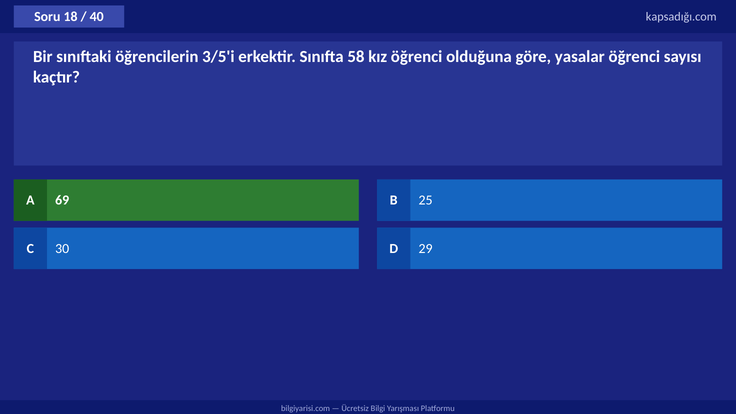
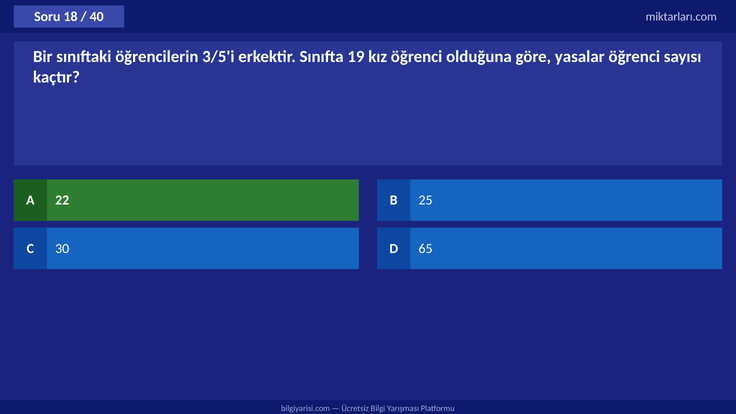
kapsadığı.com: kapsadığı.com -> miktarları.com
58: 58 -> 19
69: 69 -> 22
29: 29 -> 65
